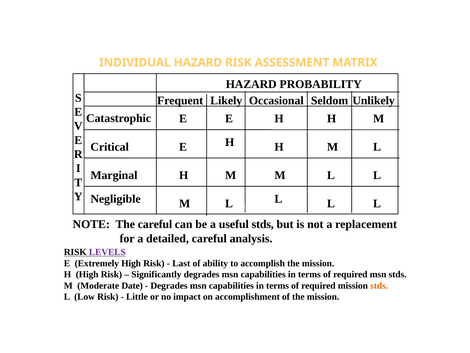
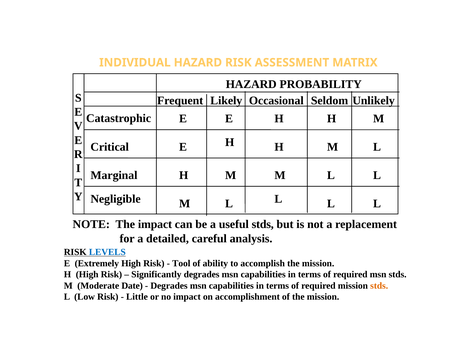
The careful: careful -> impact
LEVELS colour: purple -> blue
Last: Last -> Tool
